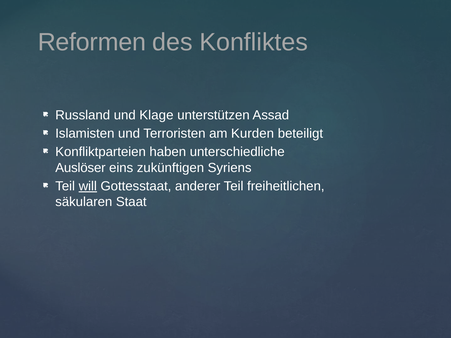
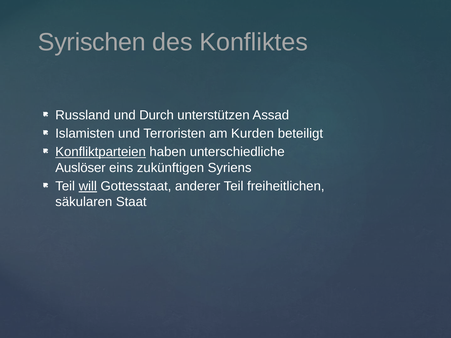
Reformen: Reformen -> Syrischen
Klage: Klage -> Durch
Konfliktparteien underline: none -> present
